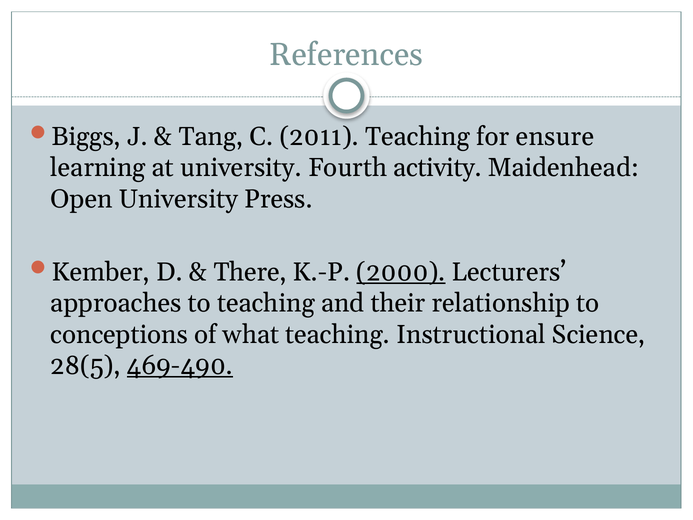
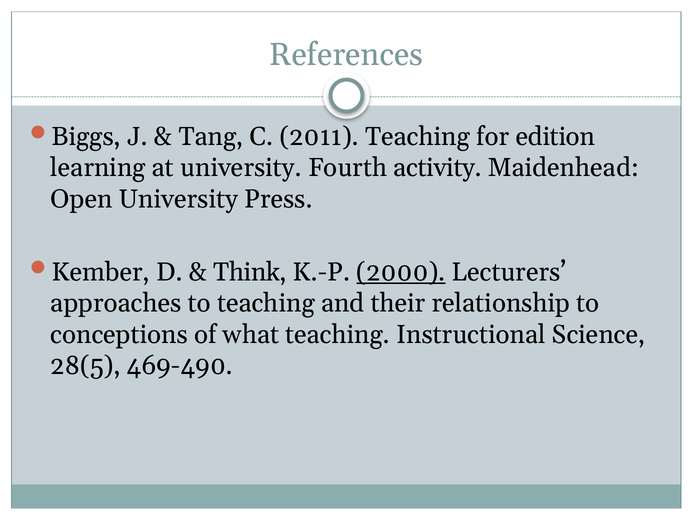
ensure: ensure -> edition
There: There -> Think
469-490 underline: present -> none
